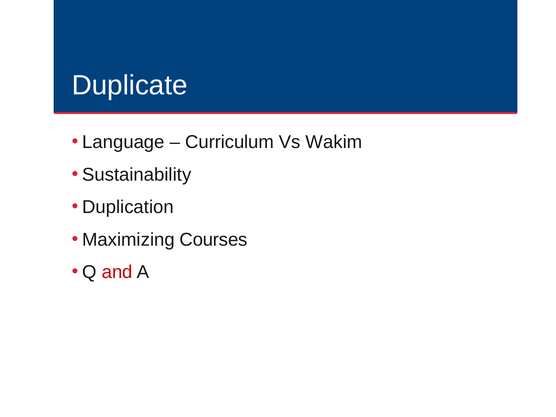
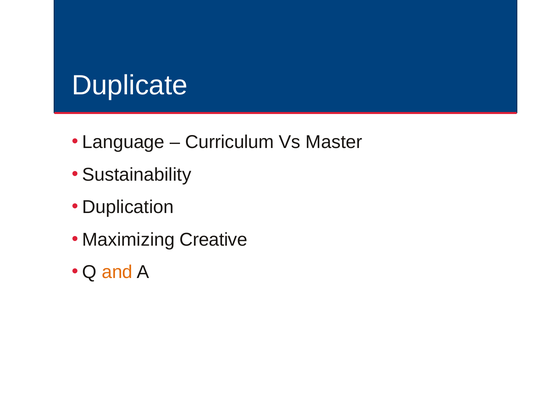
Wakim: Wakim -> Master
Courses: Courses -> Creative
and colour: red -> orange
